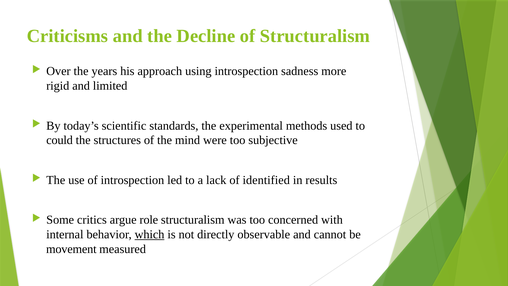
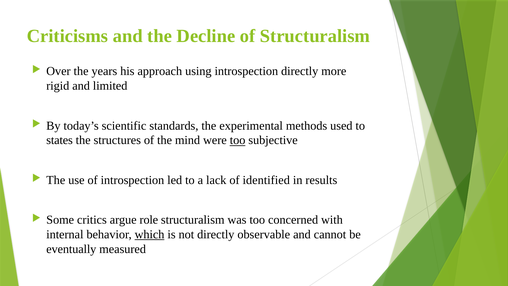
introspection sadness: sadness -> directly
could: could -> states
too at (238, 140) underline: none -> present
movement: movement -> eventually
